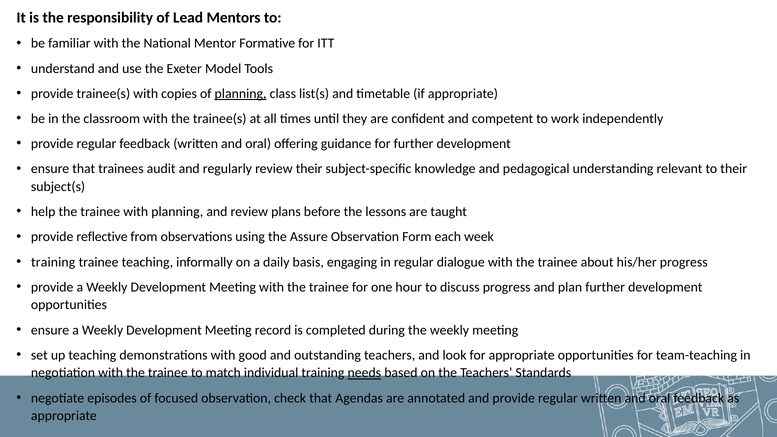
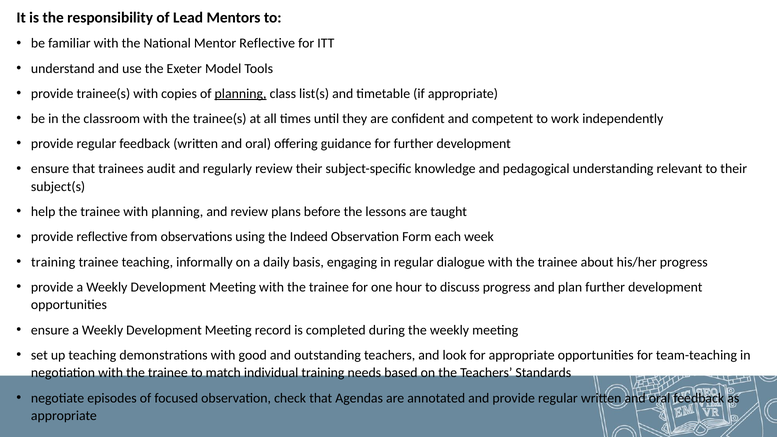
Mentor Formative: Formative -> Reflective
Assure: Assure -> Indeed
needs underline: present -> none
